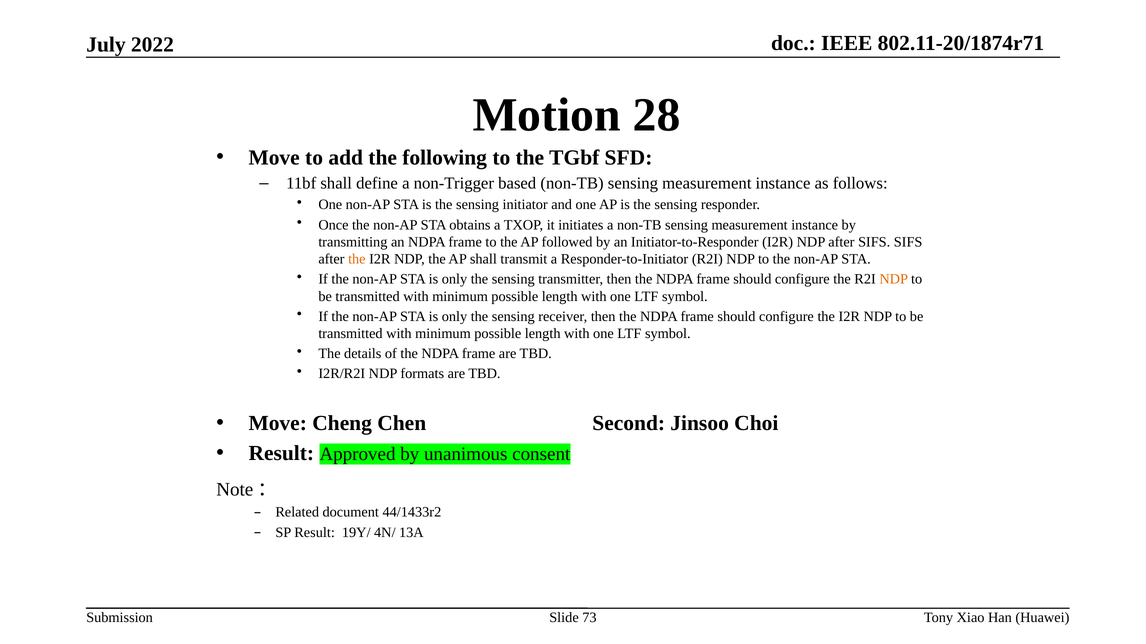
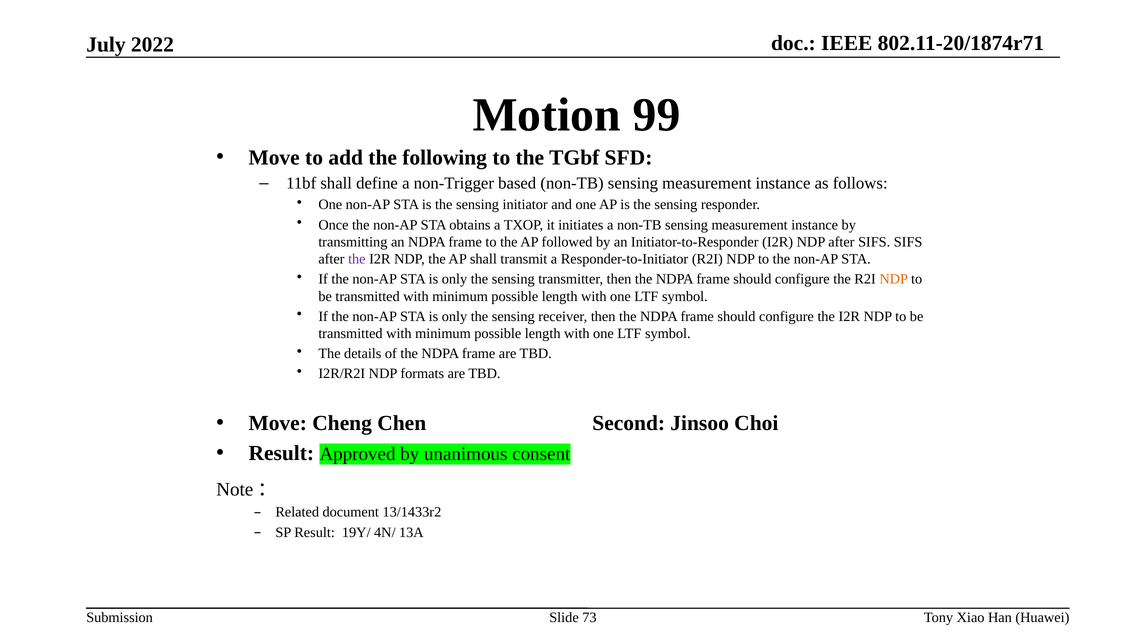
28: 28 -> 99
the at (357, 259) colour: orange -> purple
44/1433r2: 44/1433r2 -> 13/1433r2
